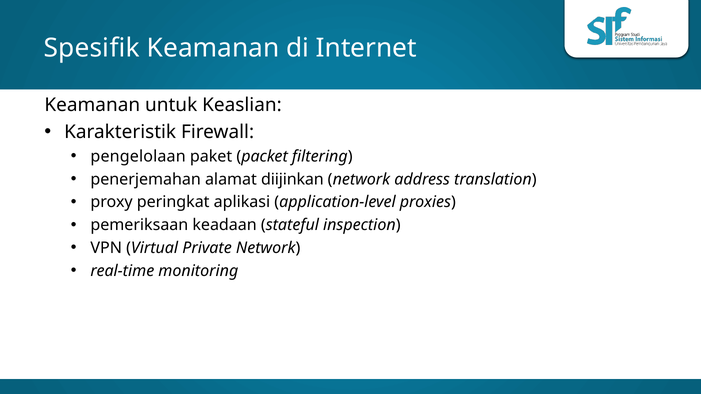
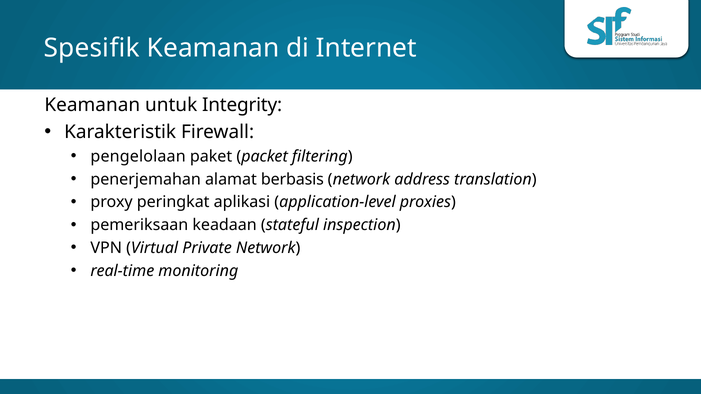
Keaslian: Keaslian -> Integrity
diijinkan: diijinkan -> berbasis
